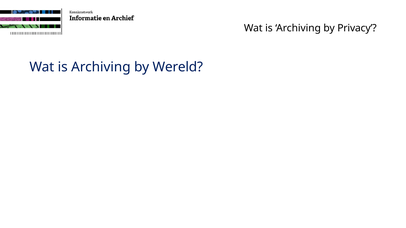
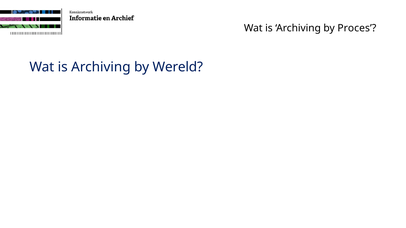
Privacy: Privacy -> Proces
